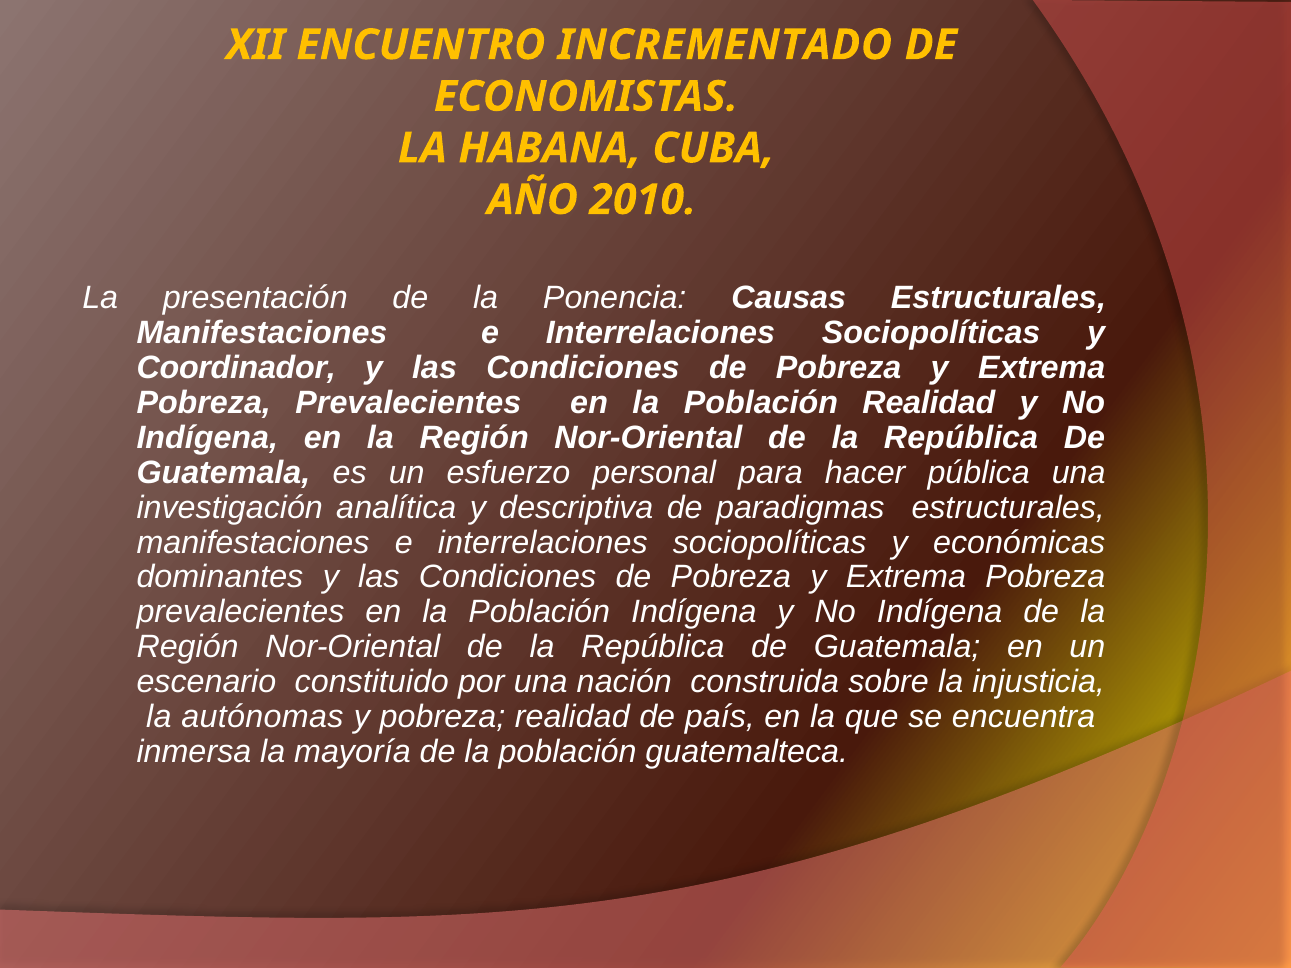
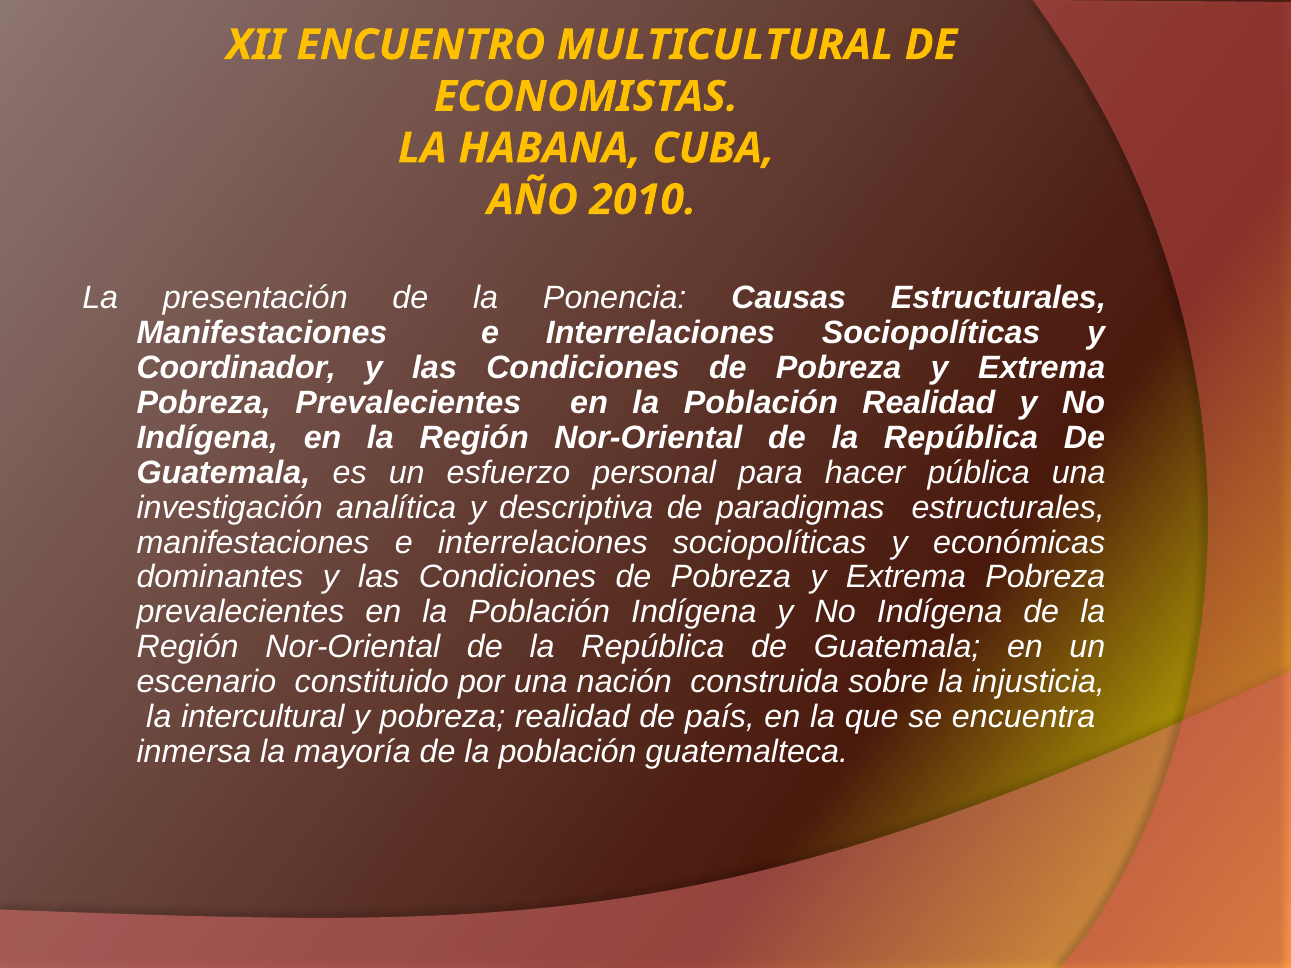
INCREMENTADO: INCREMENTADO -> MULTICULTURAL
autónomas: autónomas -> intercultural
